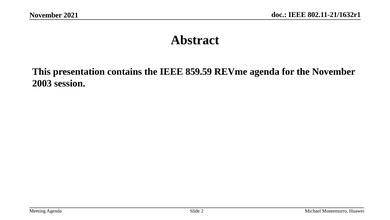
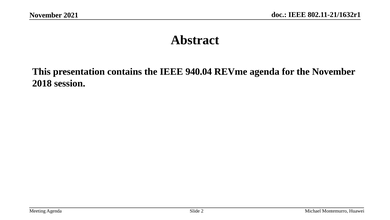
859.59: 859.59 -> 940.04
2003: 2003 -> 2018
